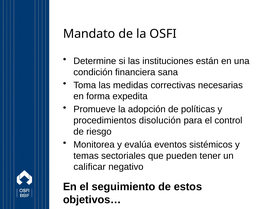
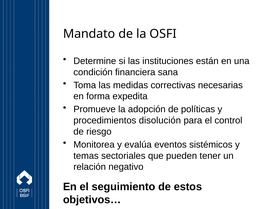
calificar: calificar -> relación
